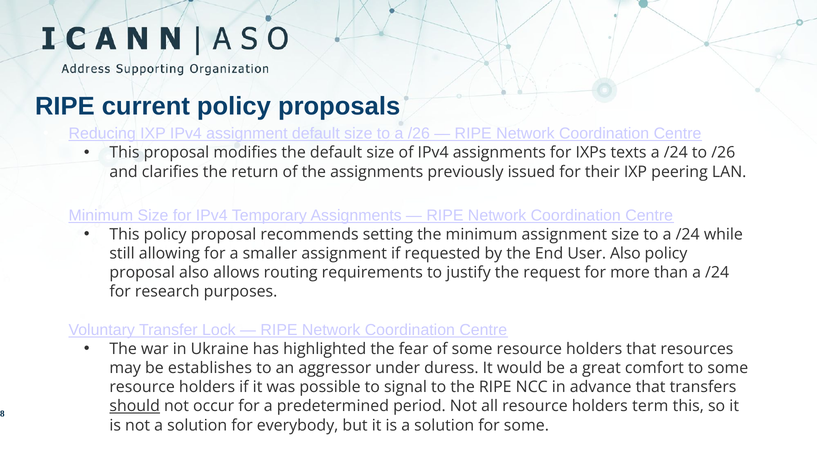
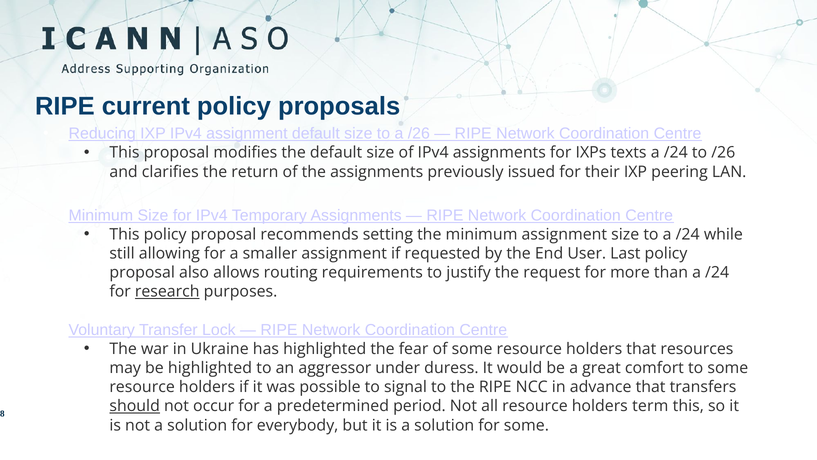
User Also: Also -> Last
research underline: none -> present
be establishes: establishes -> highlighted
